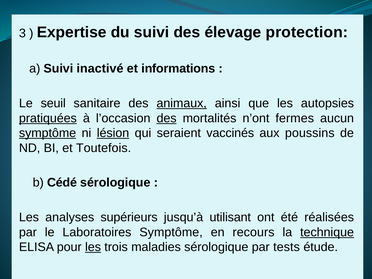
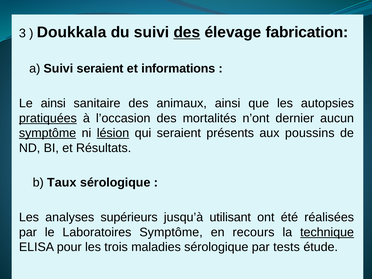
Expertise: Expertise -> Doukkala
des at (187, 32) underline: none -> present
protection: protection -> fabrication
Suivi inactivé: inactivé -> seraient
Le seuil: seuil -> ainsi
animaux underline: present -> none
des at (167, 118) underline: present -> none
fermes: fermes -> dernier
vaccinés: vaccinés -> présents
Toutefois: Toutefois -> Résultats
Cédé: Cédé -> Taux
les at (93, 247) underline: present -> none
